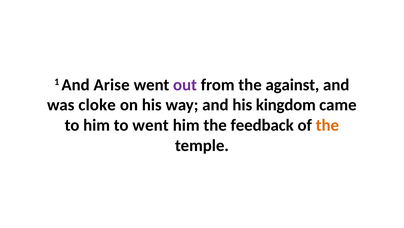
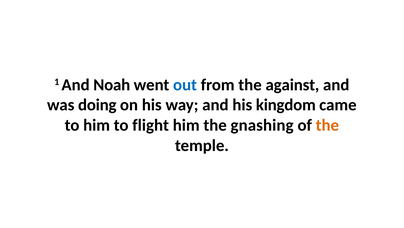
Arise: Arise -> Noah
out colour: purple -> blue
cloke: cloke -> doing
to went: went -> flight
feedback: feedback -> gnashing
